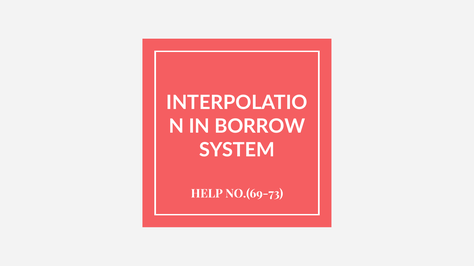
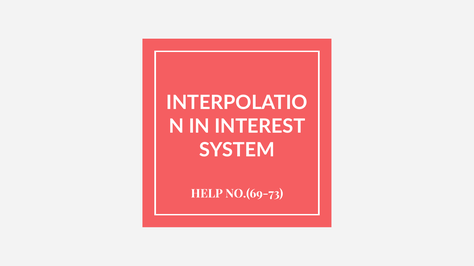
BORROW: BORROW -> INTEREST
